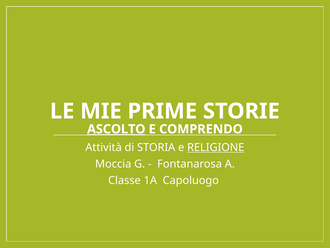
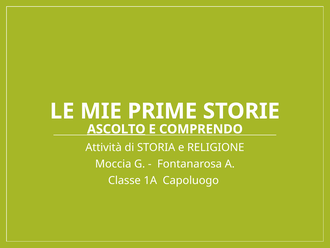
RELIGIONE underline: present -> none
